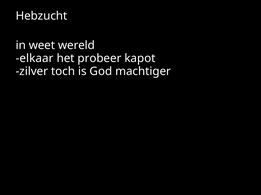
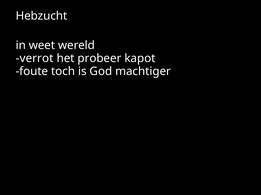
elkaar: elkaar -> verrot
zilver: zilver -> foute
